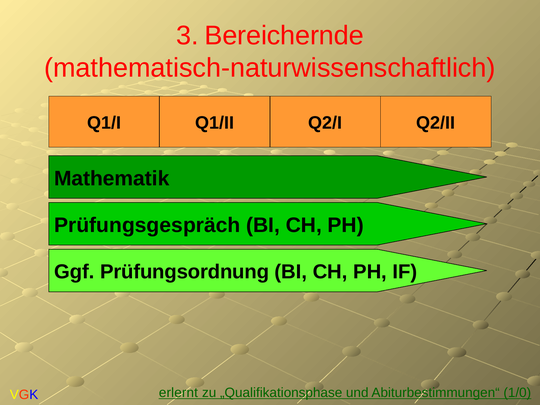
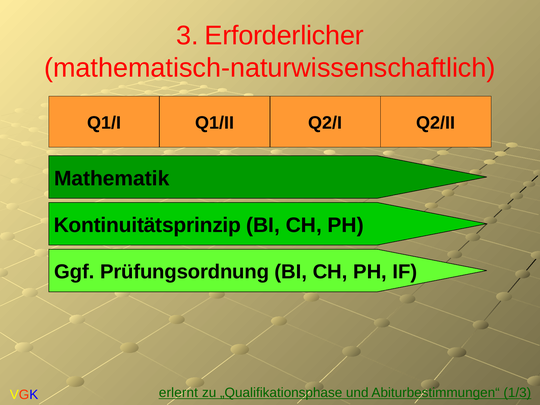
Bereichernde: Bereichernde -> Erforderlicher
Prüfungsgespräch: Prüfungsgespräch -> Kontinuitätsprinzip
1/0: 1/0 -> 1/3
